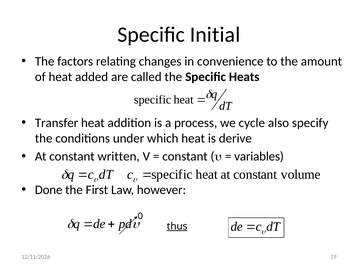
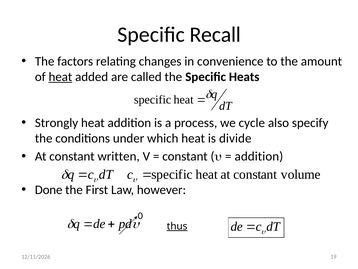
Initial: Initial -> Recall
heat at (60, 77) underline: none -> present
Transfer: Transfer -> Strongly
derive: derive -> divide
variables at (259, 156): variables -> addition
